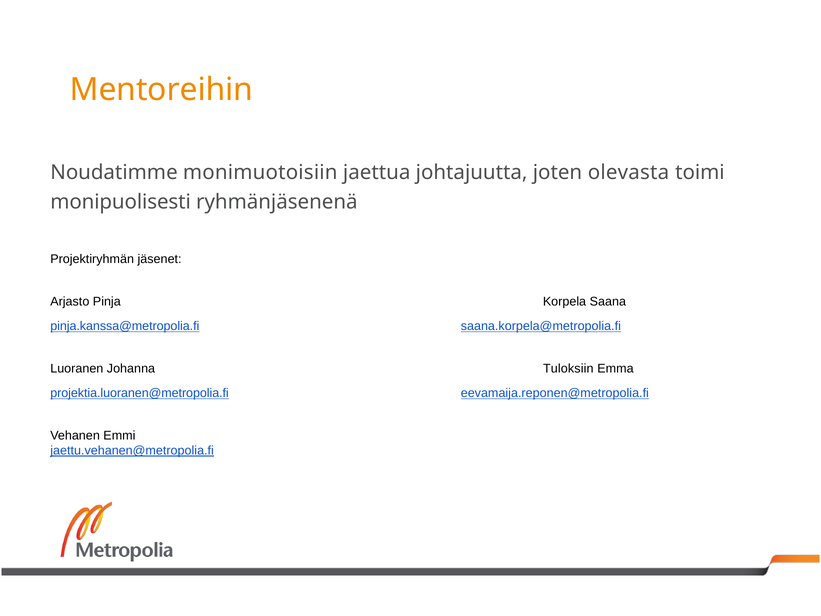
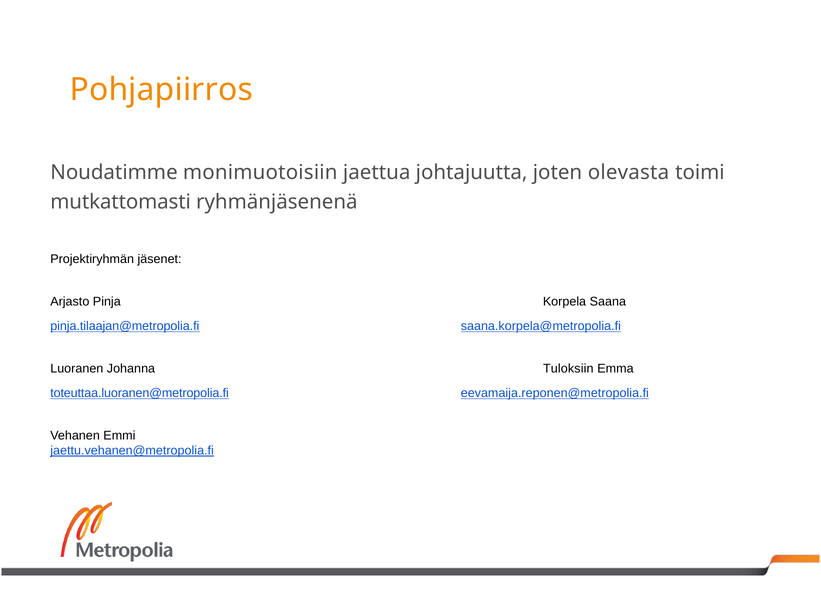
Mentoreihin: Mentoreihin -> Pohjapiirros
monipuolisesti: monipuolisesti -> mutkattomasti
pinja.kanssa@metropolia.fi: pinja.kanssa@metropolia.fi -> pinja.tilaajan@metropolia.fi
projektia.luoranen@metropolia.fi: projektia.luoranen@metropolia.fi -> toteuttaa.luoranen@metropolia.fi
